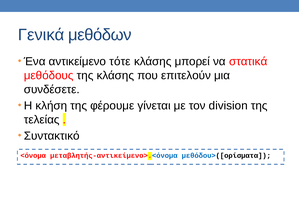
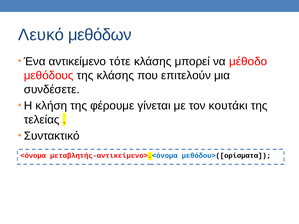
Γενικά: Γενικά -> Λευκό
στατικά: στατικά -> μέθοδο
division: division -> κουτάκι
